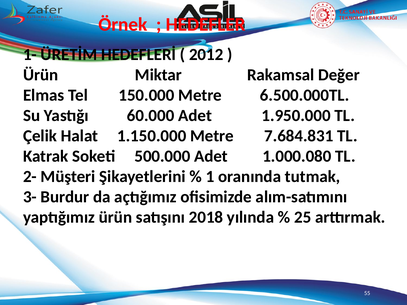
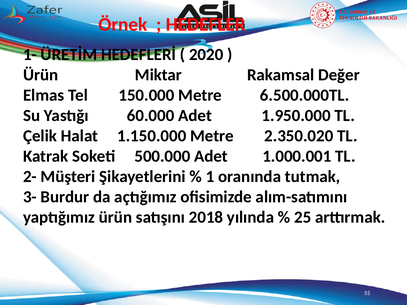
2012: 2012 -> 2020
7.684.831: 7.684.831 -> 2.350.020
1.000.080: 1.000.080 -> 1.000.001
